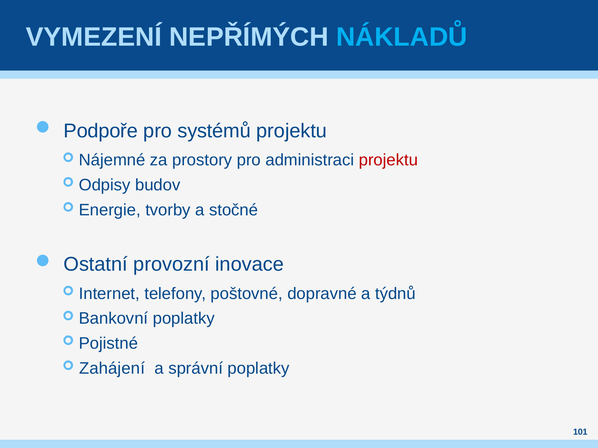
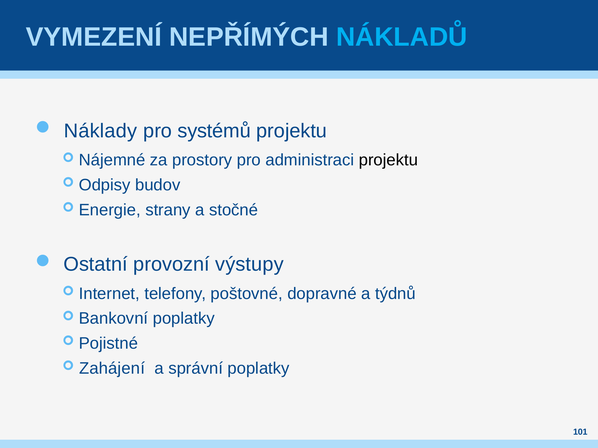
Podpoře: Podpoře -> Náklady
projektu at (388, 160) colour: red -> black
tvorby: tvorby -> strany
inovace: inovace -> výstupy
